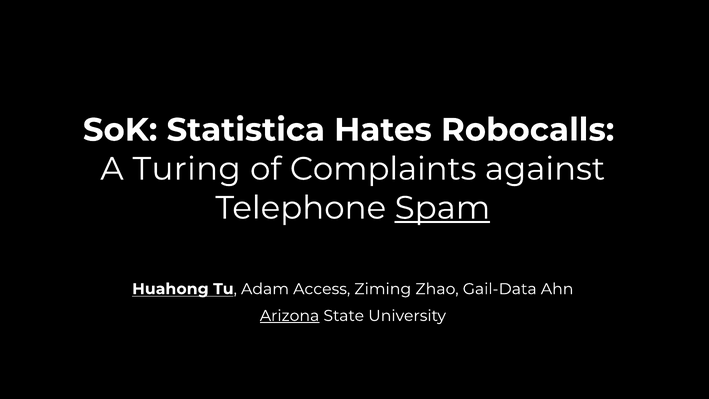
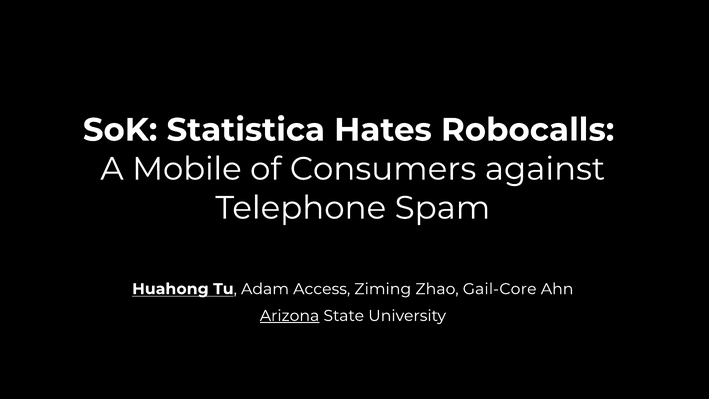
Turing: Turing -> Mobile
Complaints: Complaints -> Consumers
Spam underline: present -> none
Gail-Data: Gail-Data -> Gail-Core
